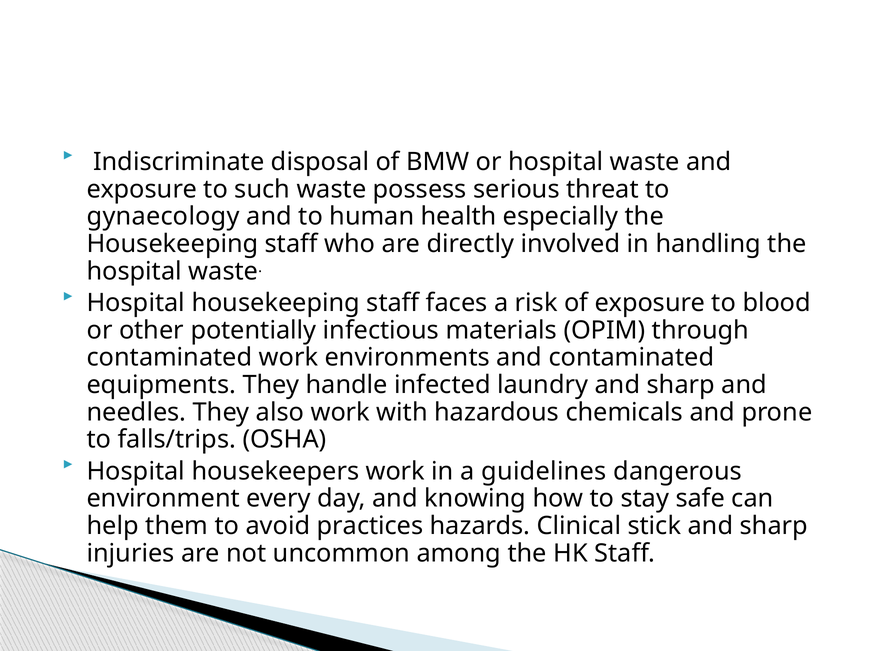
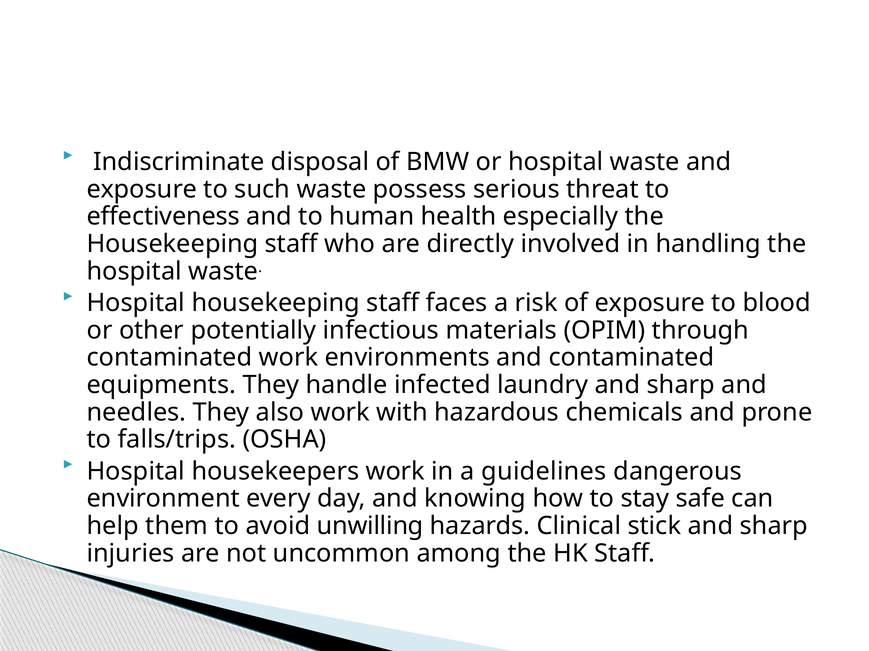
gynaecology: gynaecology -> effectiveness
practices: practices -> unwilling
